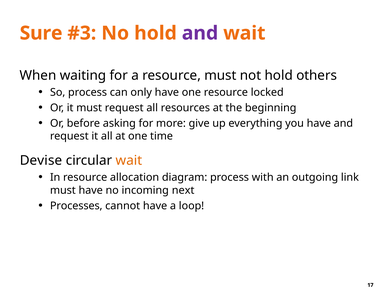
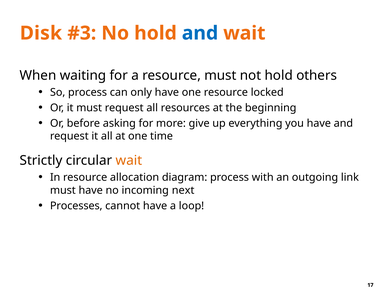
Sure: Sure -> Disk
and at (200, 33) colour: purple -> blue
Devise: Devise -> Strictly
